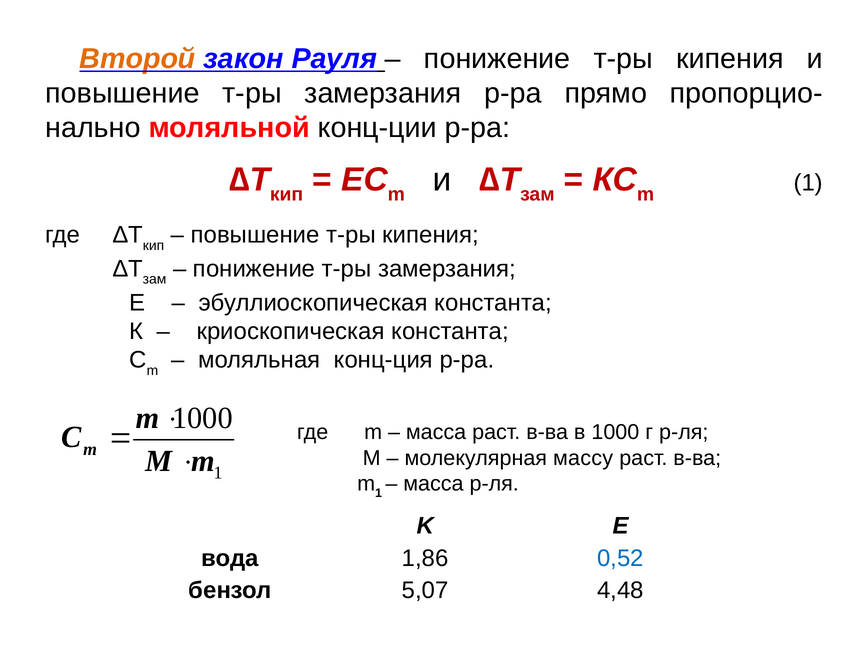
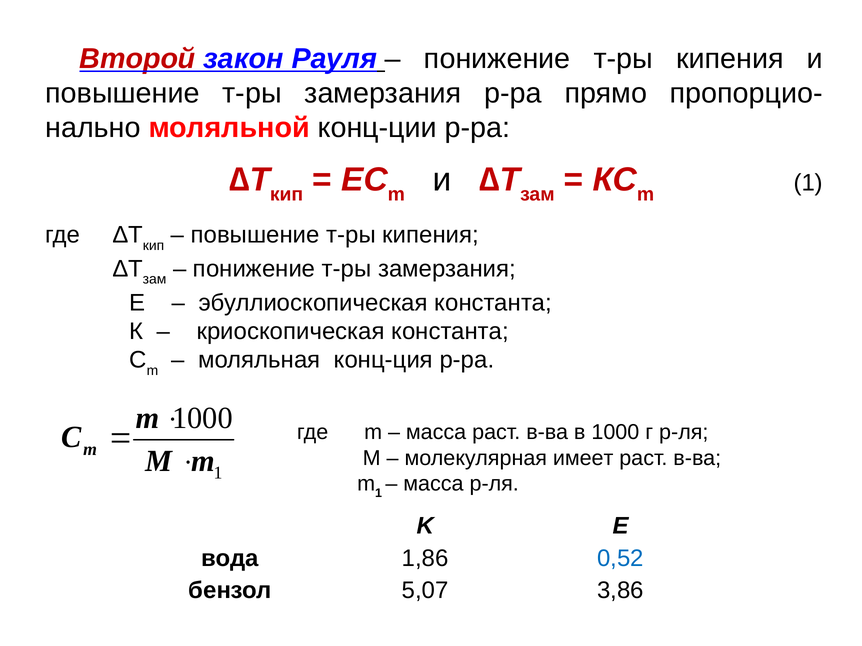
Второй colour: orange -> red
массу: массу -> имеет
4,48: 4,48 -> 3,86
